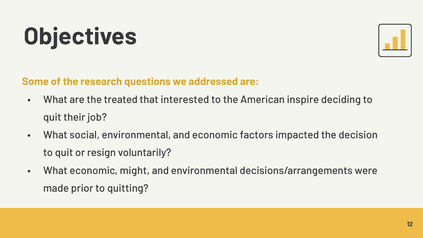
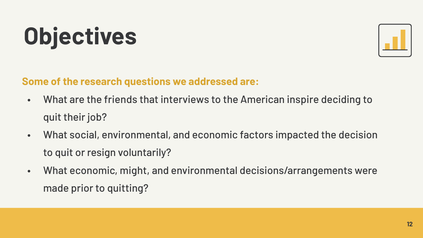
treated: treated -> friends
interested: interested -> interviews
